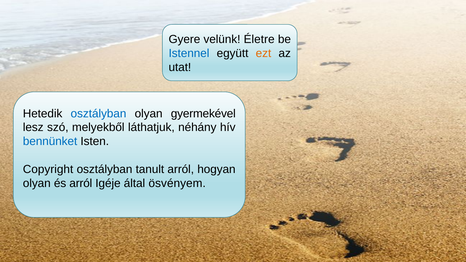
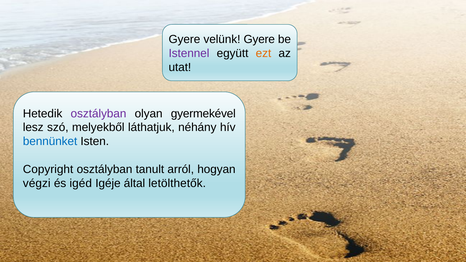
velünk Életre: Életre -> Gyere
Istennel colour: blue -> purple
osztályban at (99, 114) colour: blue -> purple
olyan at (37, 183): olyan -> végzi
és arról: arról -> igéd
ösvényem: ösvényem -> letölthetők
